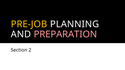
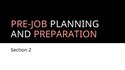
PRE-JOB colour: yellow -> pink
